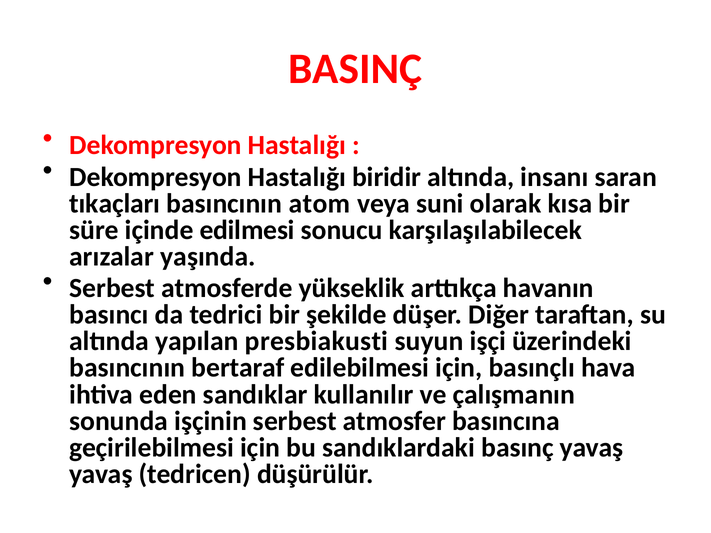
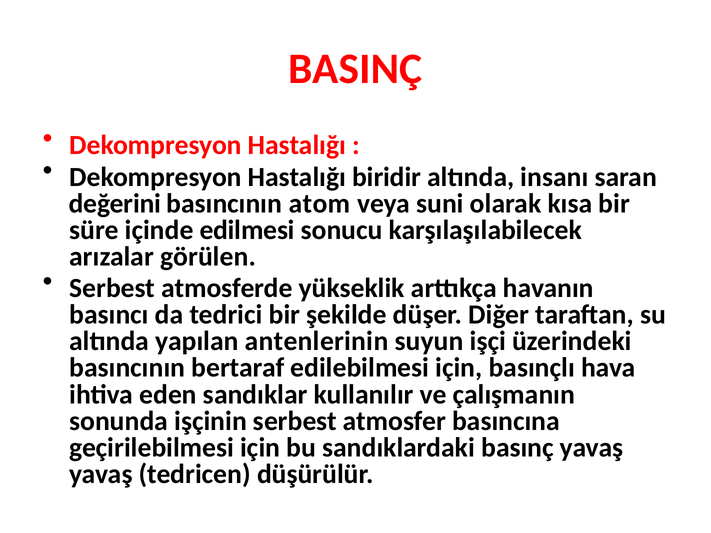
tıkaçları: tıkaçları -> değerini
yaşında: yaşında -> görülen
presbiakusti: presbiakusti -> antenlerinin
